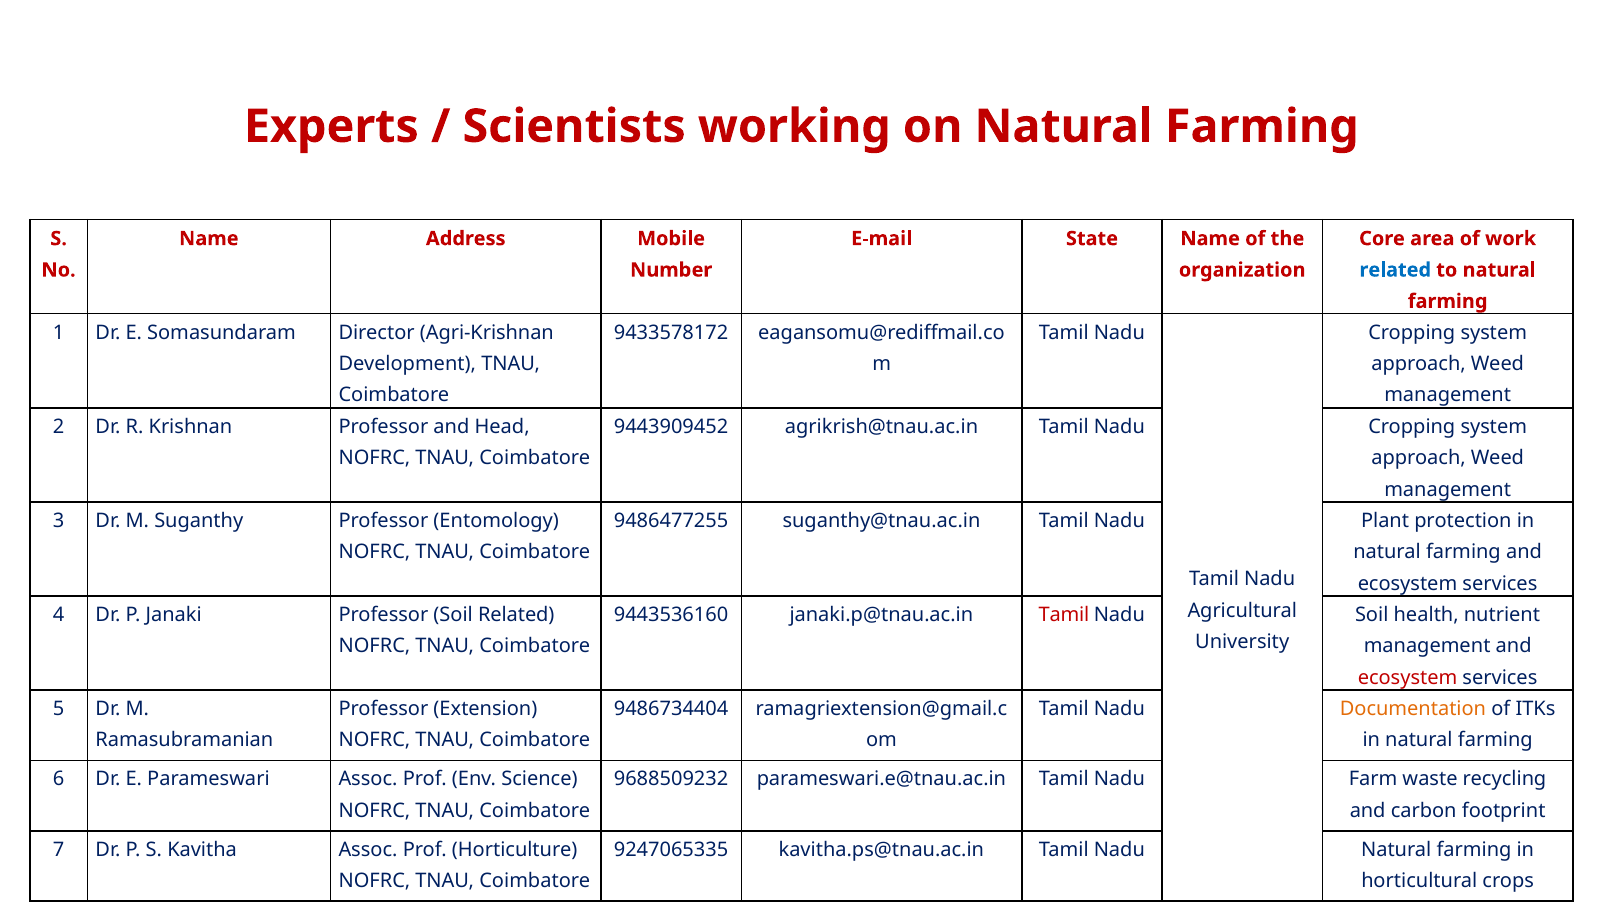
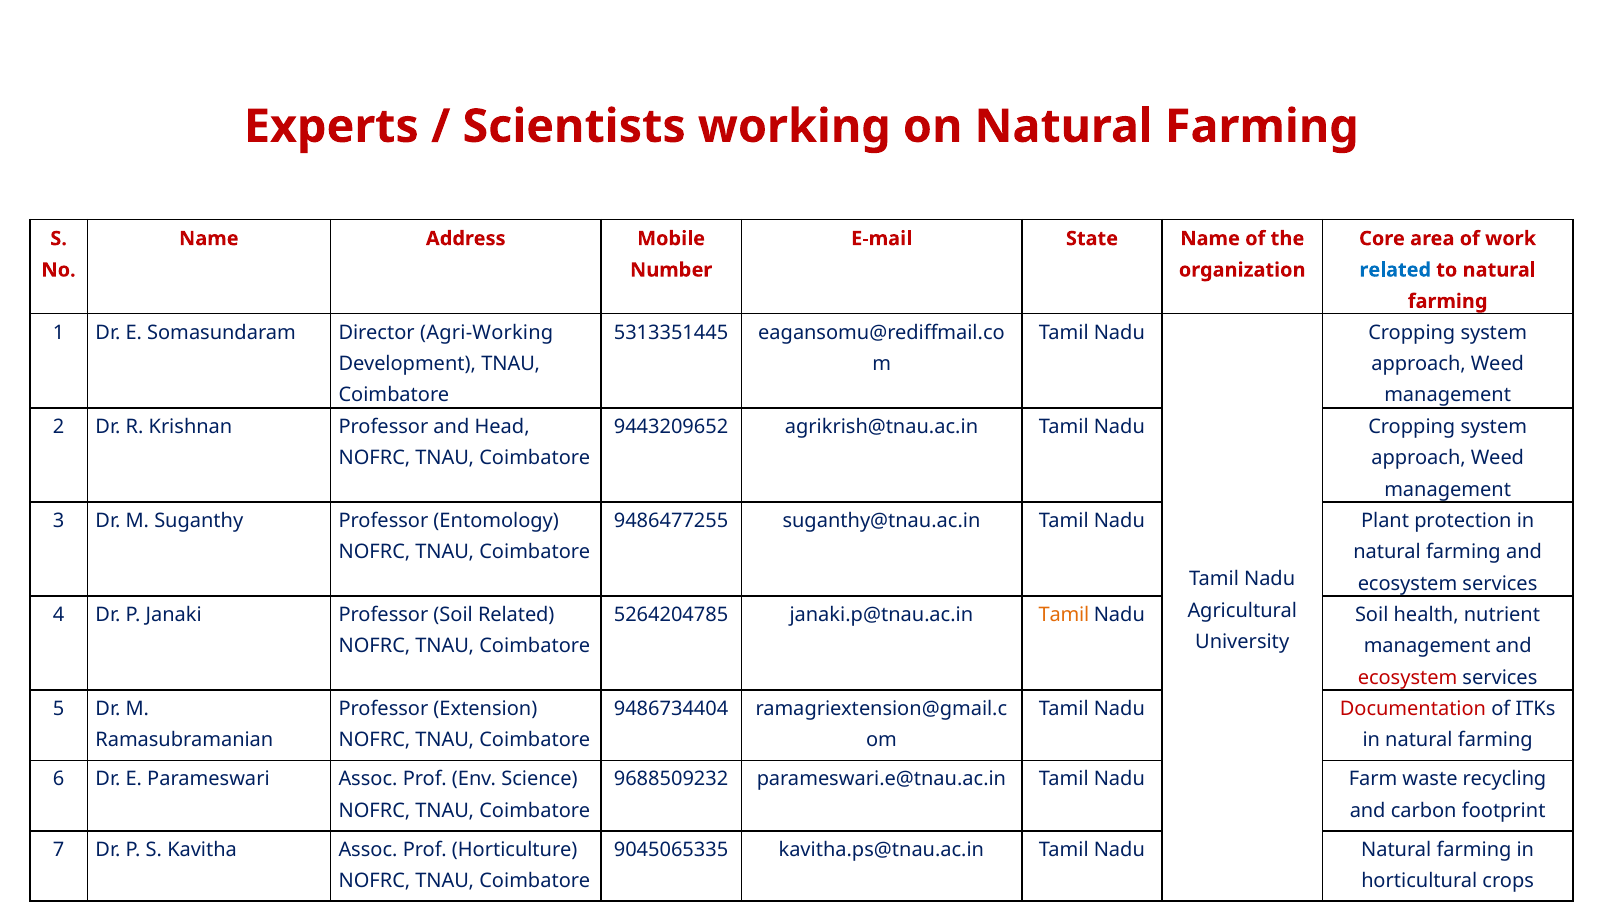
Agri-Krishnan: Agri-Krishnan -> Agri-Working
9433578172: 9433578172 -> 5313351445
9443909452: 9443909452 -> 9443209652
9443536160: 9443536160 -> 5264204785
Tamil at (1064, 615) colour: red -> orange
Documentation colour: orange -> red
9247065335: 9247065335 -> 9045065335
